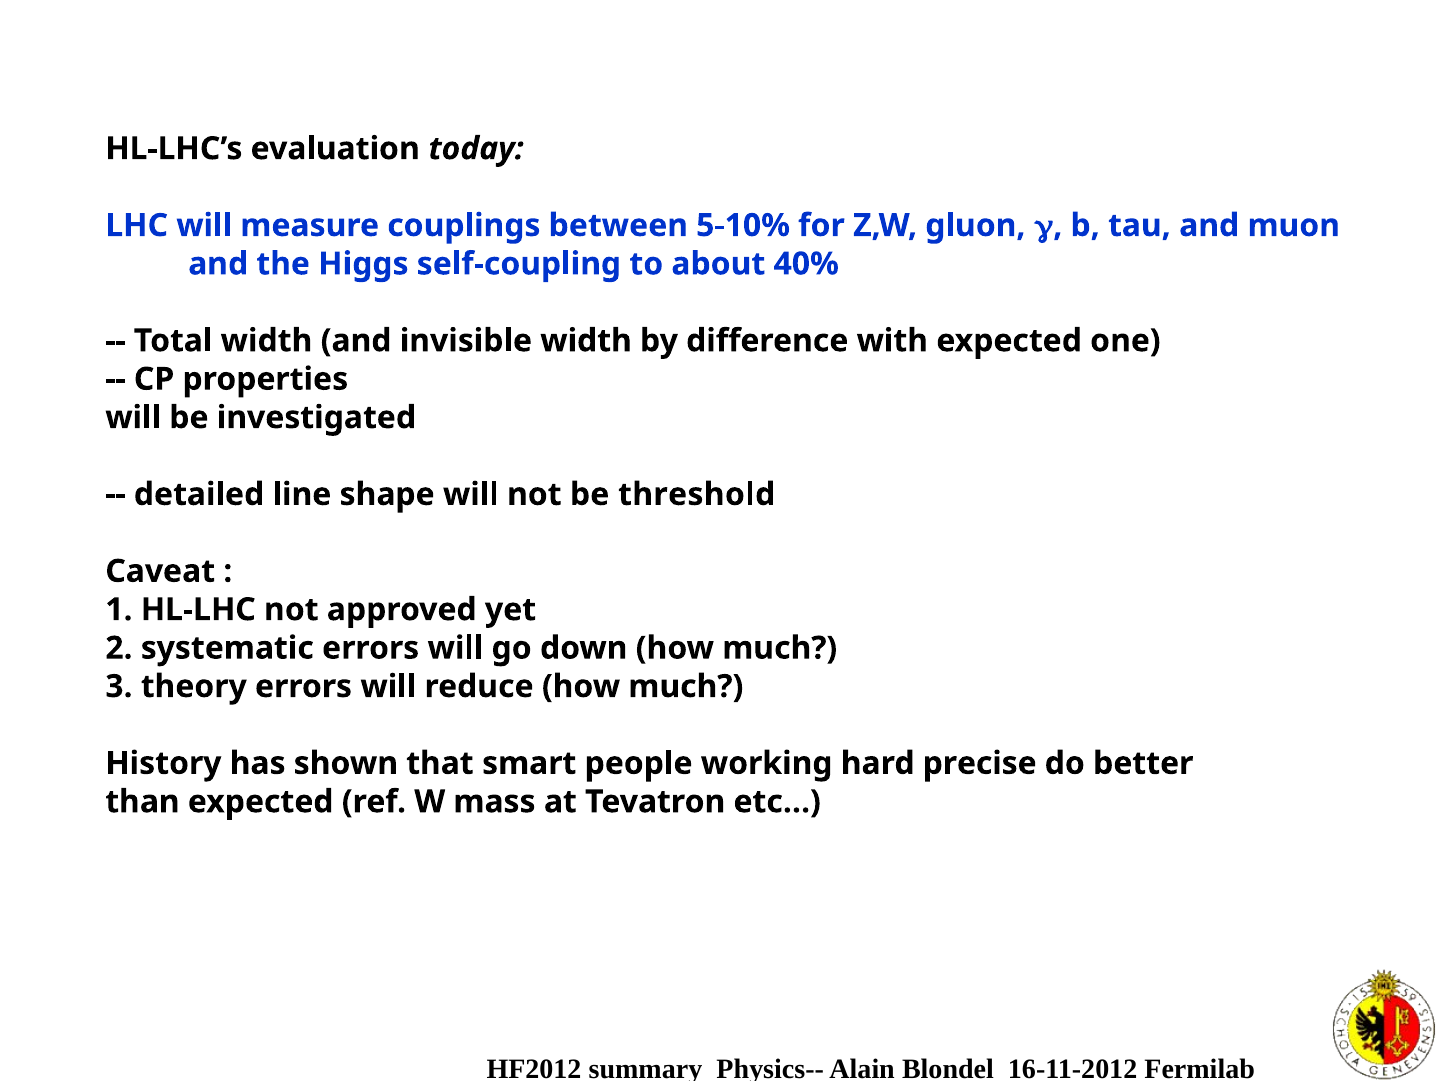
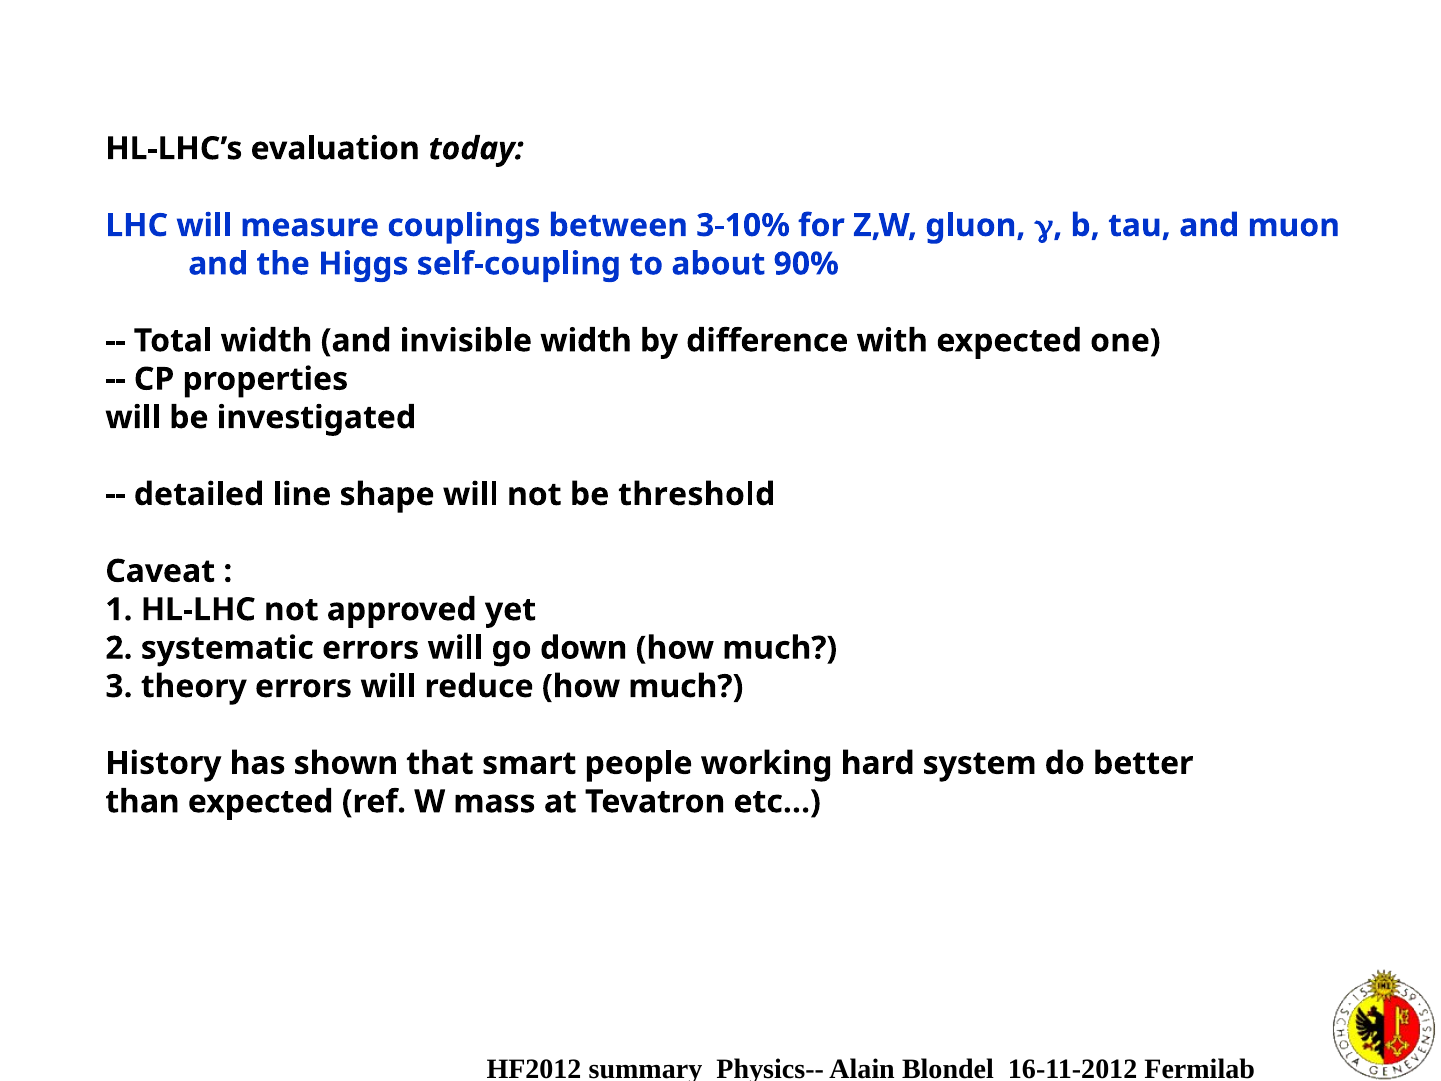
5-10%: 5-10% -> 3-10%
40%: 40% -> 90%
precise: precise -> system
